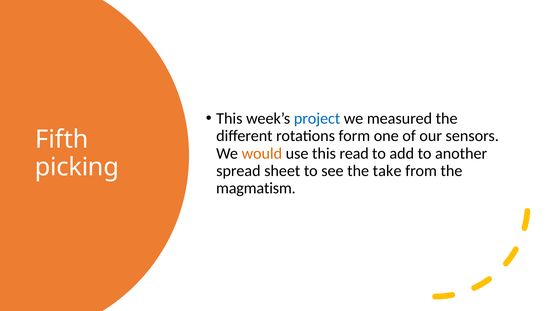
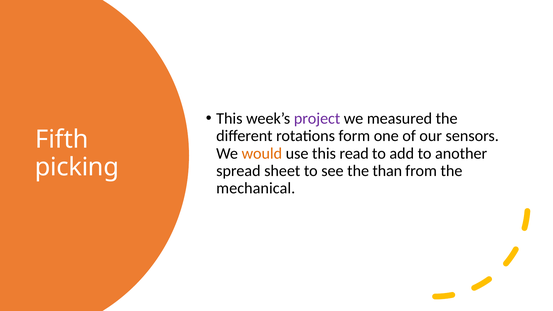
project colour: blue -> purple
take: take -> than
magmatism: magmatism -> mechanical
